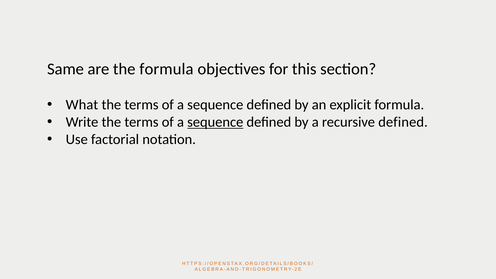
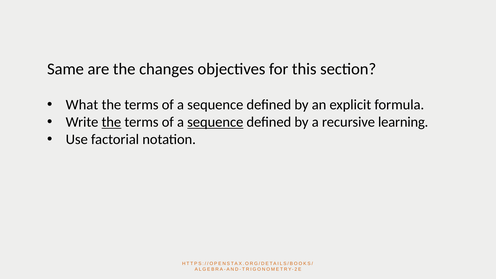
the formula: formula -> changes
the at (111, 122) underline: none -> present
recursive defined: defined -> learning
